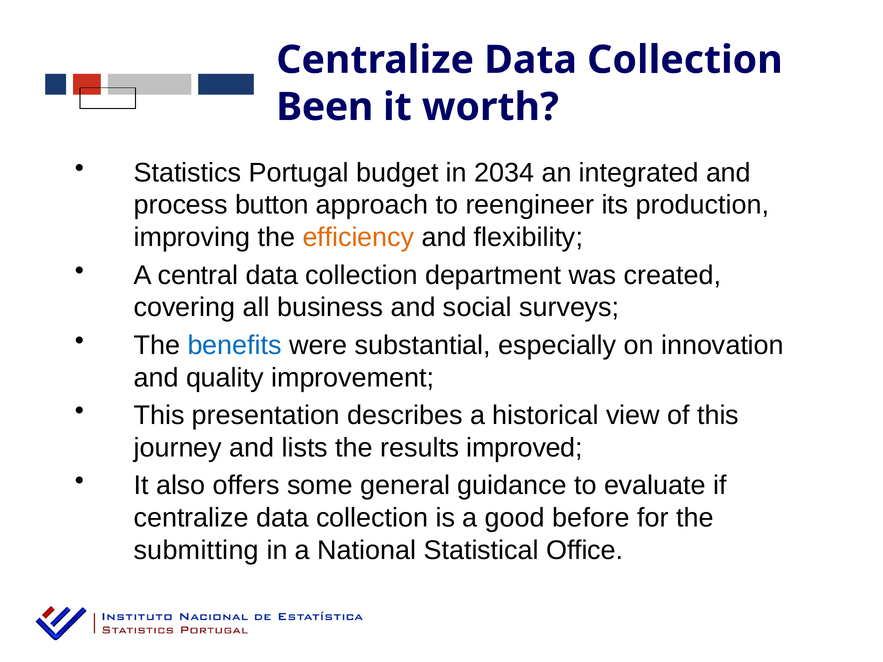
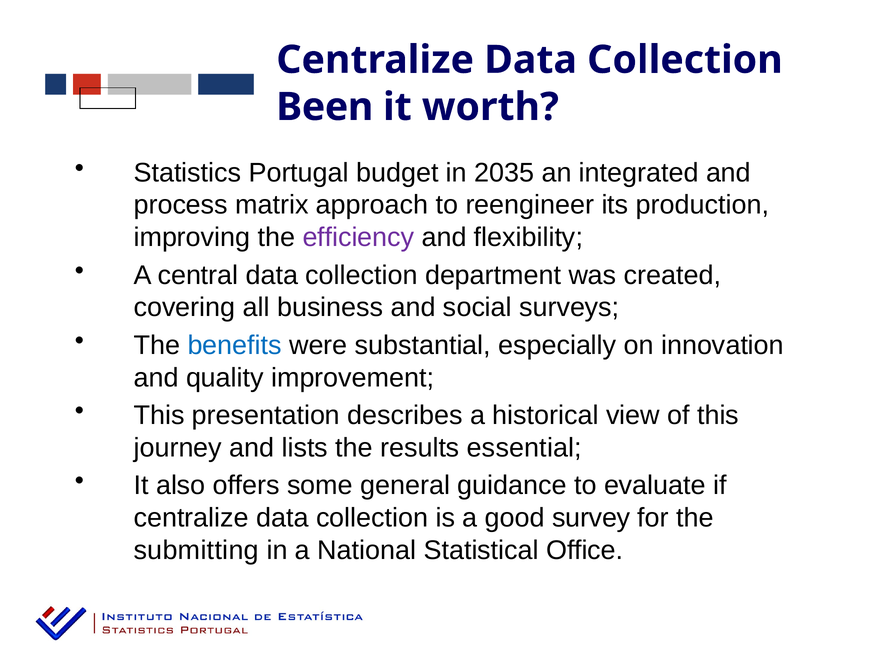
2034: 2034 -> 2035
button: button -> matrix
efficiency colour: orange -> purple
improved: improved -> essential
before: before -> survey
